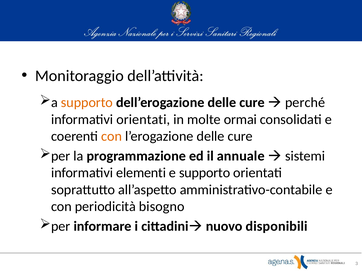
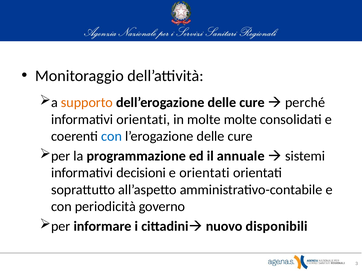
molte ormai: ormai -> molte
con at (112, 137) colour: orange -> blue
elementi: elementi -> decisioni
e supporto: supporto -> orientati
bisogno: bisogno -> governo
